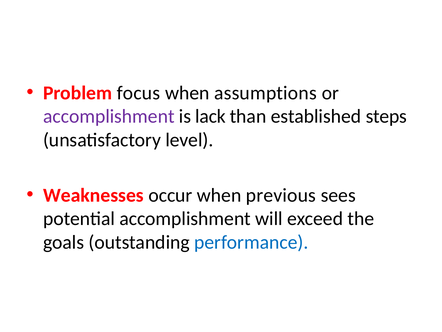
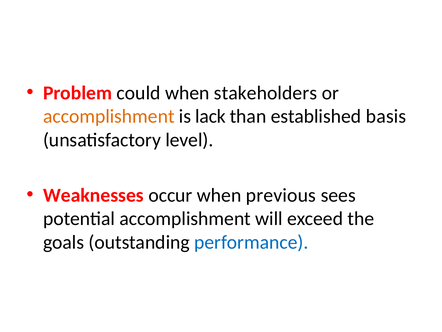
focus: focus -> could
assumptions: assumptions -> stakeholders
accomplishment at (109, 116) colour: purple -> orange
steps: steps -> basis
